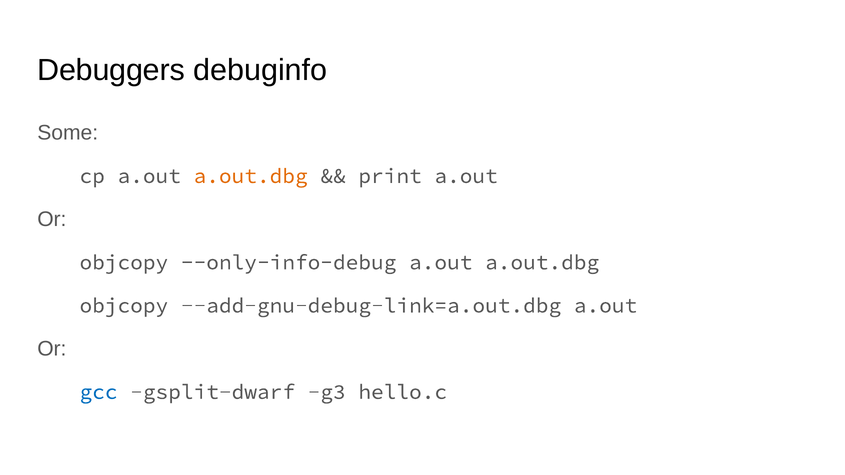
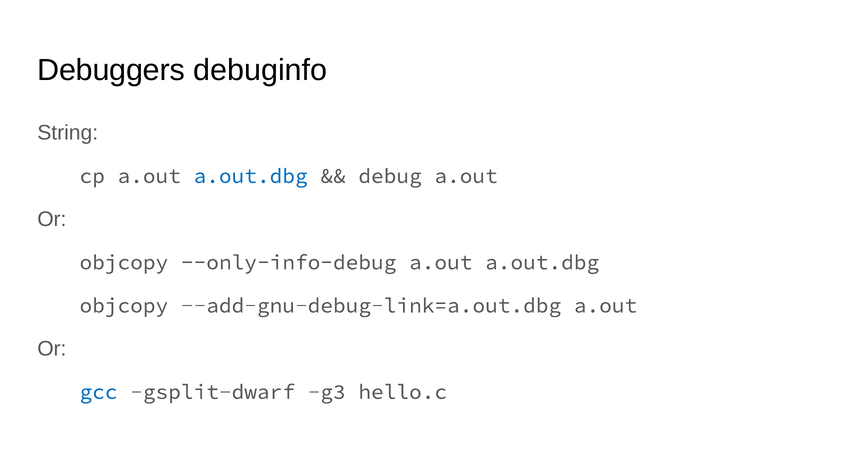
Some: Some -> String
a.out.dbg at (251, 176) colour: orange -> blue
print: print -> debug
